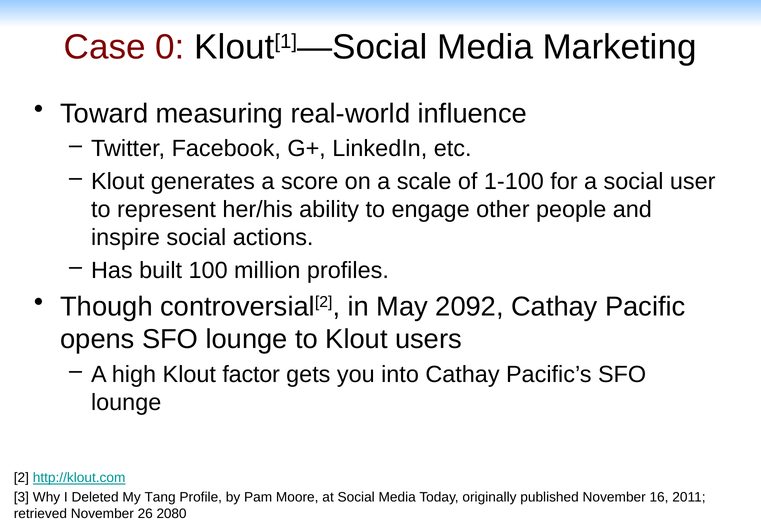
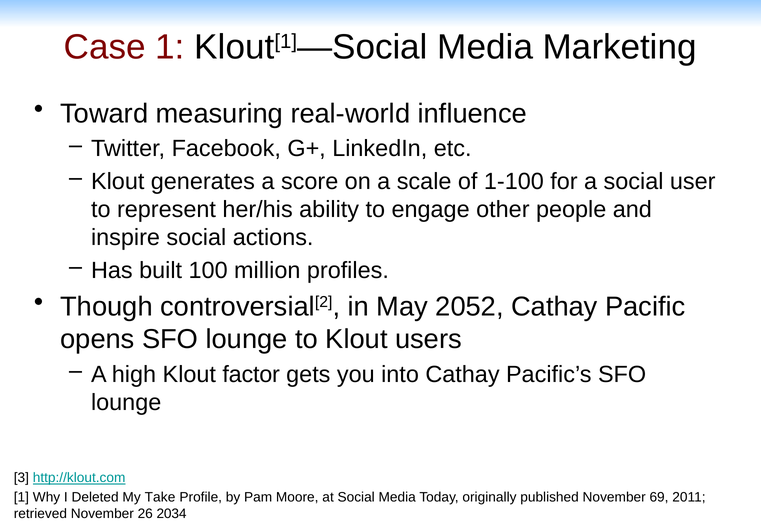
Case 0: 0 -> 1
2092: 2092 -> 2052
2: 2 -> 3
3 at (21, 497): 3 -> 1
Tang: Tang -> Take
16: 16 -> 69
2080: 2080 -> 2034
